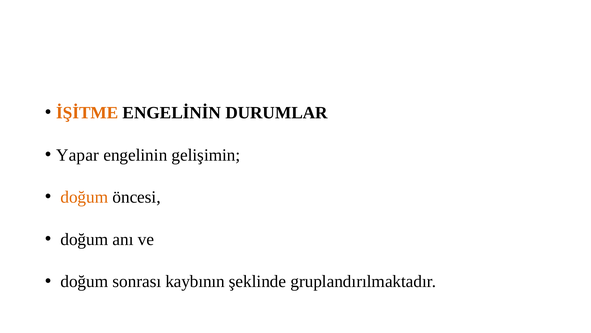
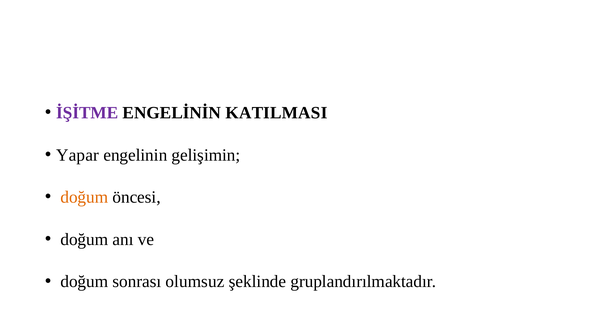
İŞİTME colour: orange -> purple
DURUMLAR: DURUMLAR -> KATILMASI
kaybının: kaybının -> olumsuz
